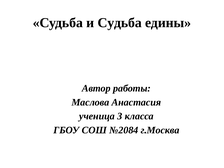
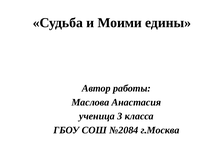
и Судьба: Судьба -> Моими
